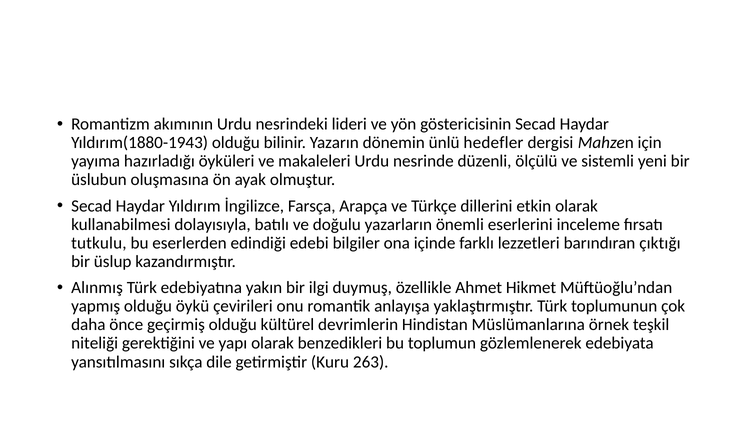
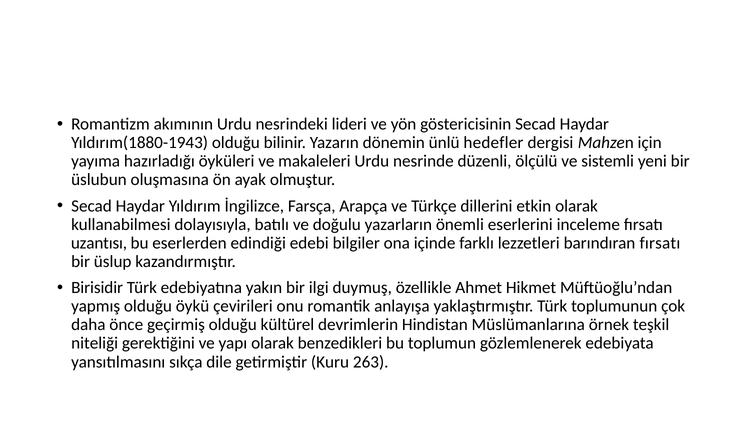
tutkulu: tutkulu -> uzantısı
barındıran çıktığı: çıktığı -> fırsatı
Alınmış: Alınmış -> Birisidir
